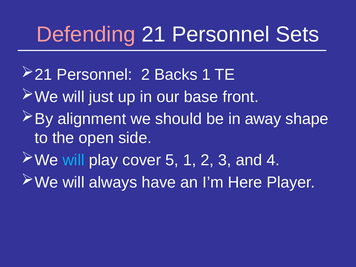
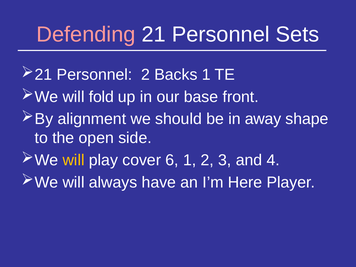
just: just -> fold
will at (74, 160) colour: light blue -> yellow
5: 5 -> 6
